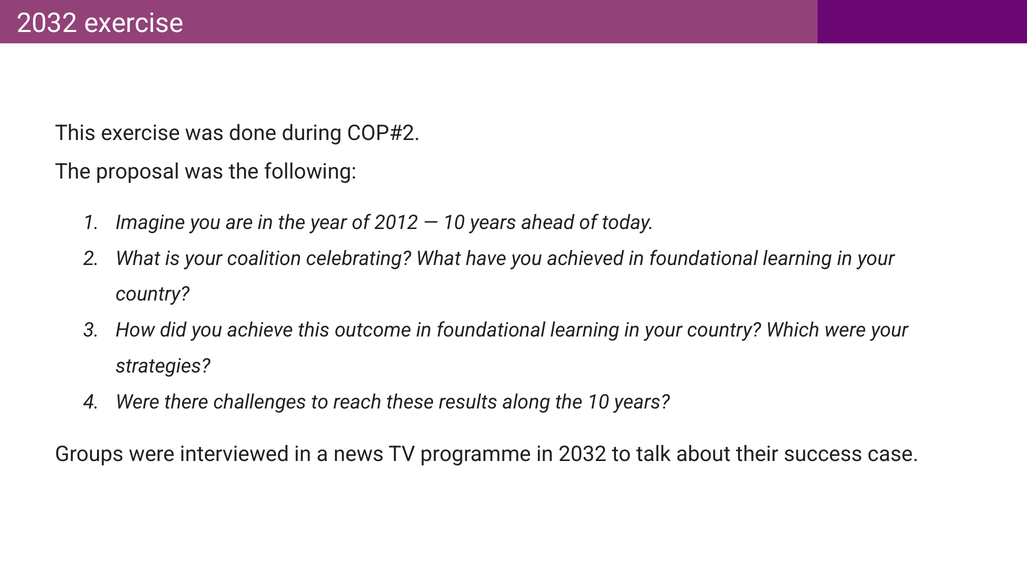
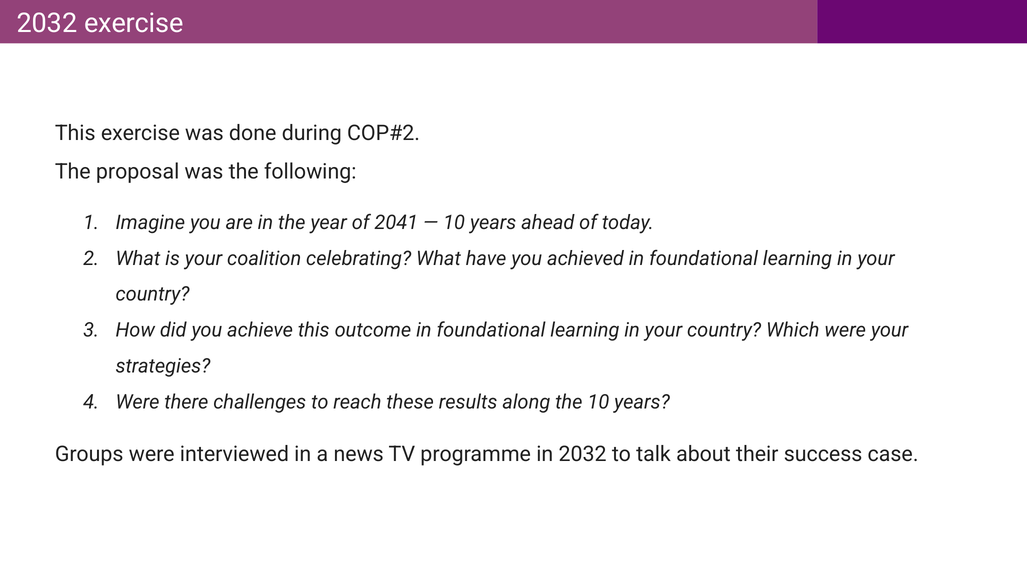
2012: 2012 -> 2041
